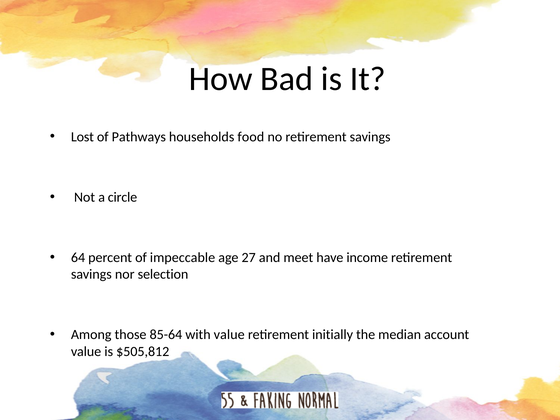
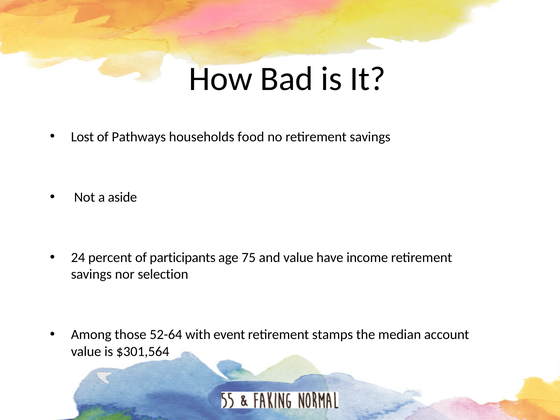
circle: circle -> aside
64: 64 -> 24
impeccable: impeccable -> participants
27: 27 -> 75
and meet: meet -> value
85-64: 85-64 -> 52-64
with value: value -> event
initially: initially -> stamps
$505,812: $505,812 -> $301,564
